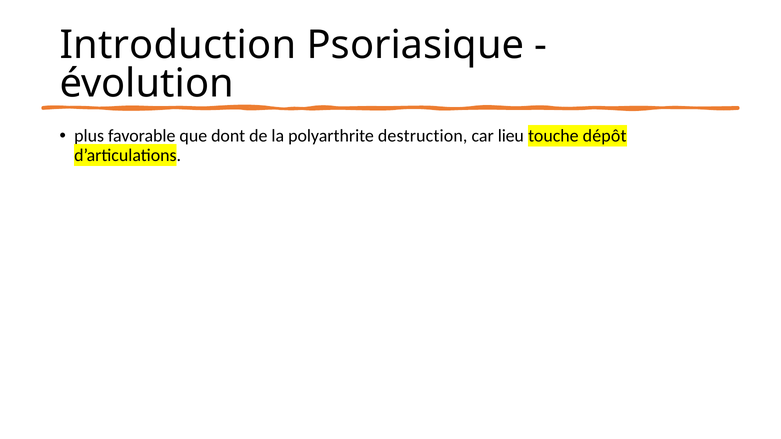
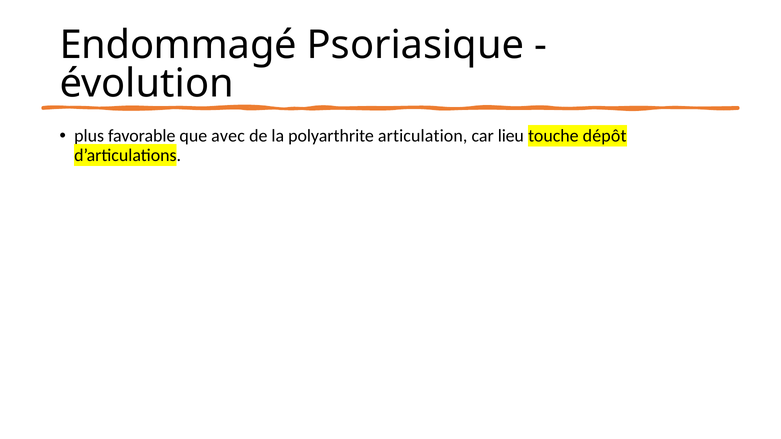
Introduction: Introduction -> Endommagé
dont: dont -> avec
destruction: destruction -> articulation
